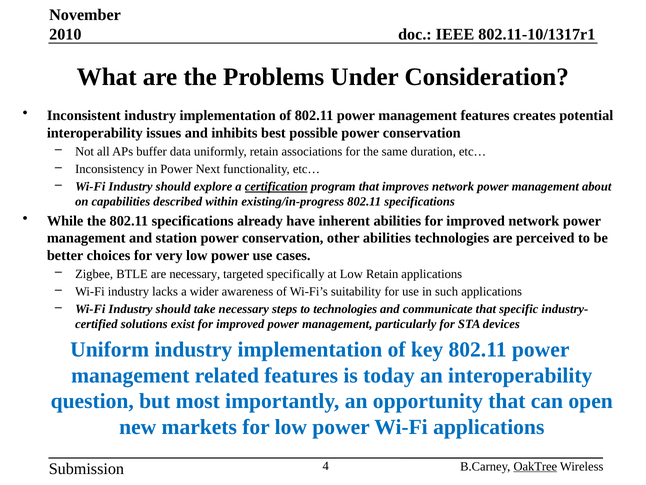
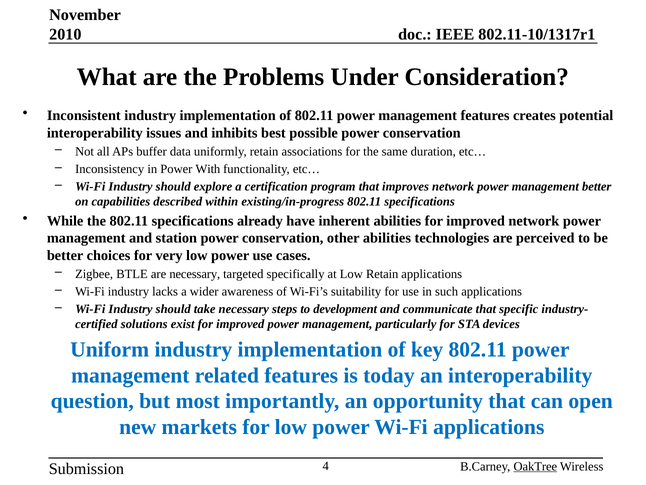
Next: Next -> With
certification underline: present -> none
management about: about -> better
to technologies: technologies -> development
